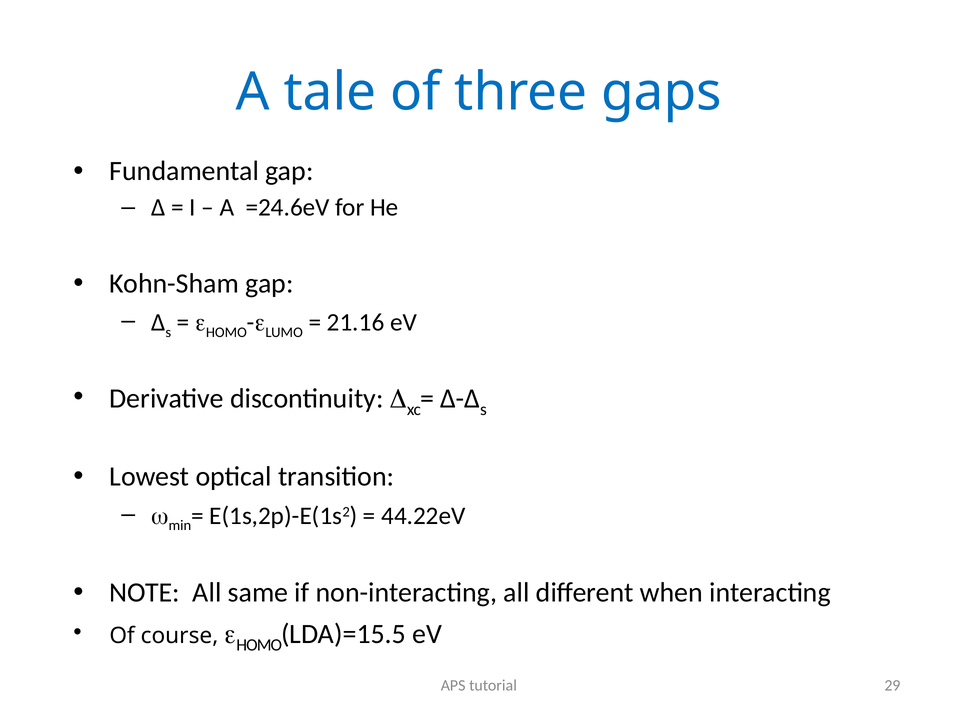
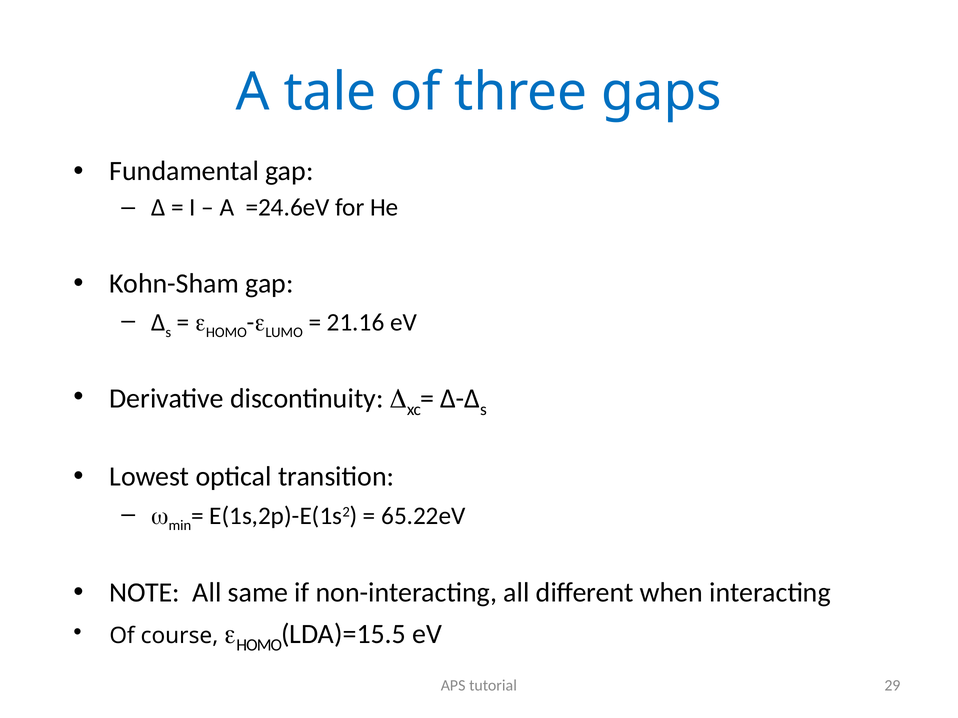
44.22eV: 44.22eV -> 65.22eV
